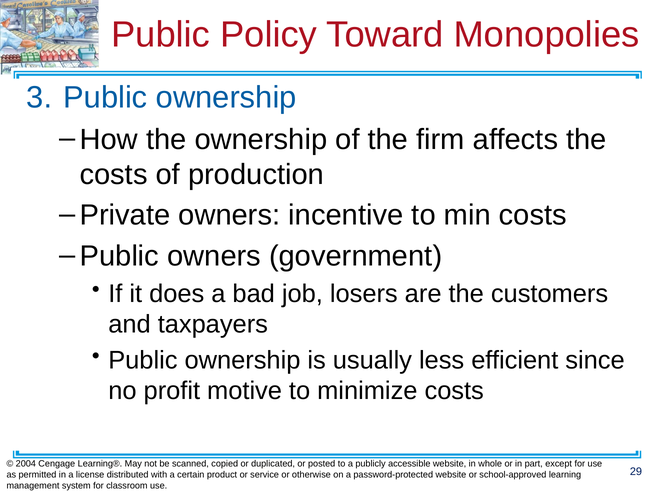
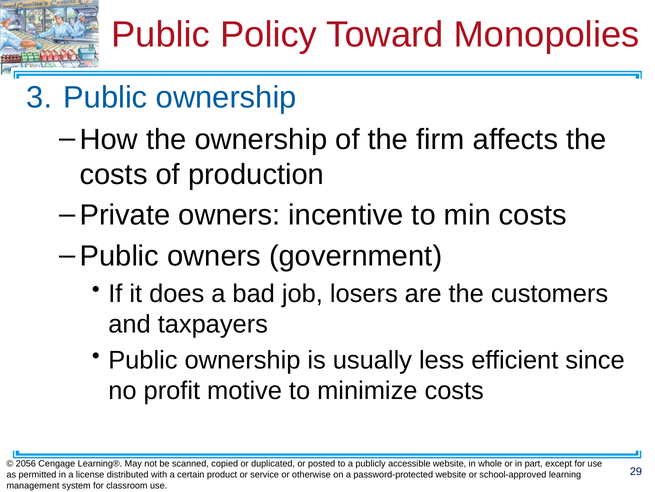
2004: 2004 -> 2056
